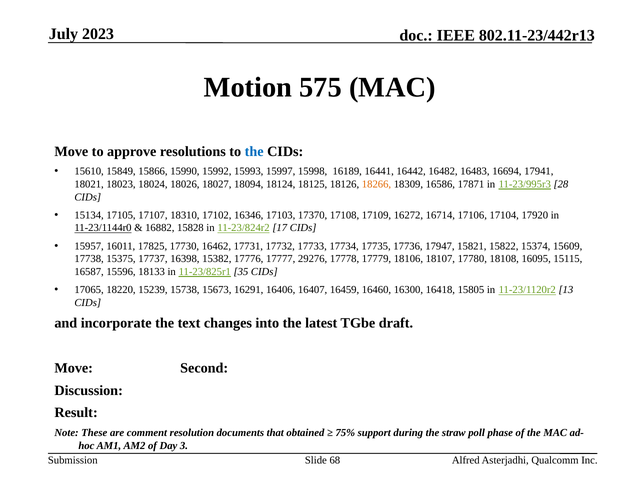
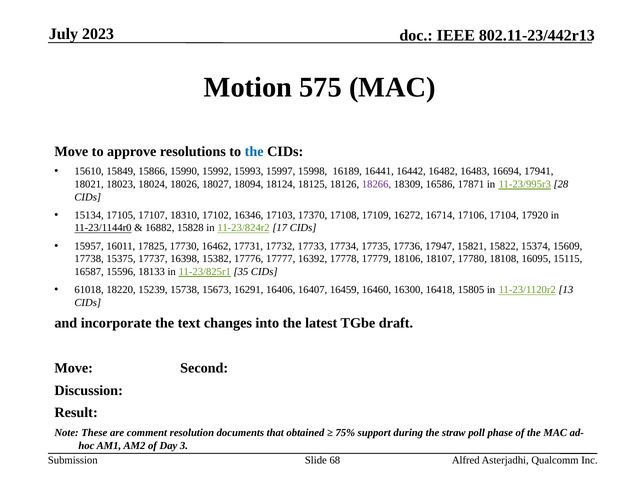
18266 colour: orange -> purple
29276: 29276 -> 16392
17065: 17065 -> 61018
